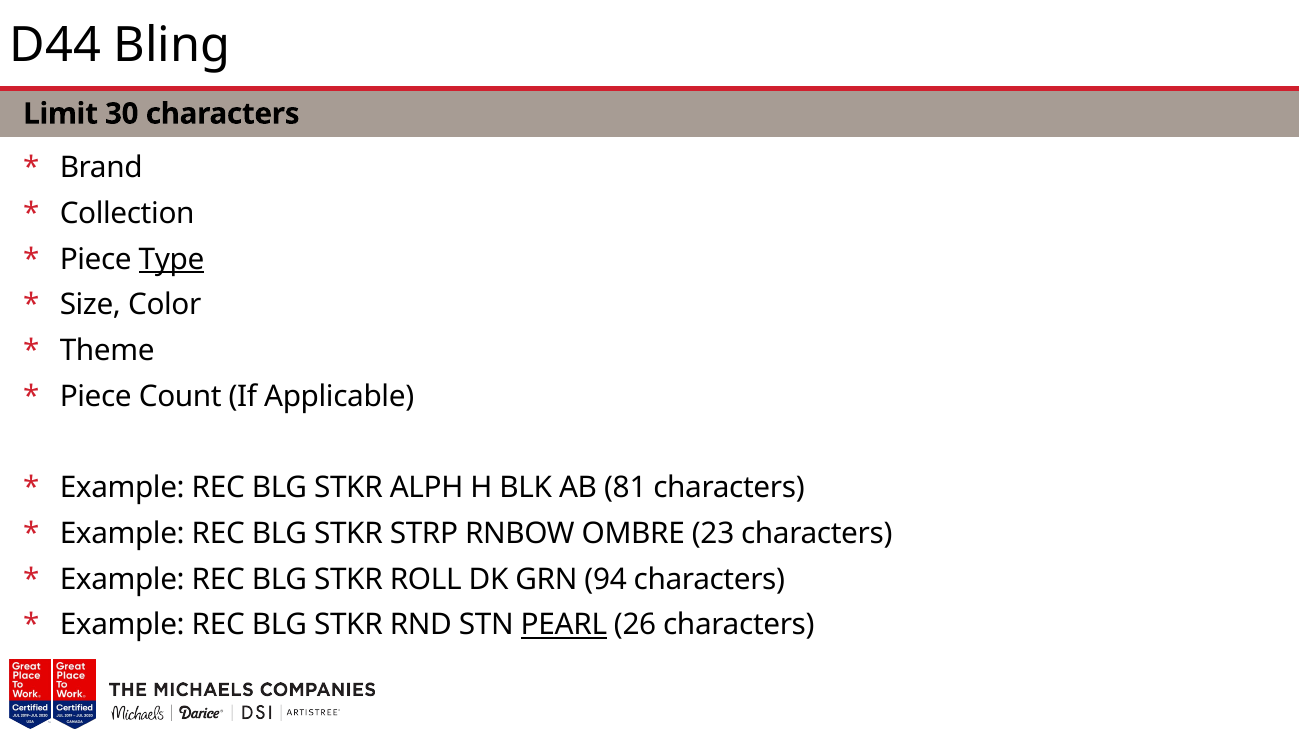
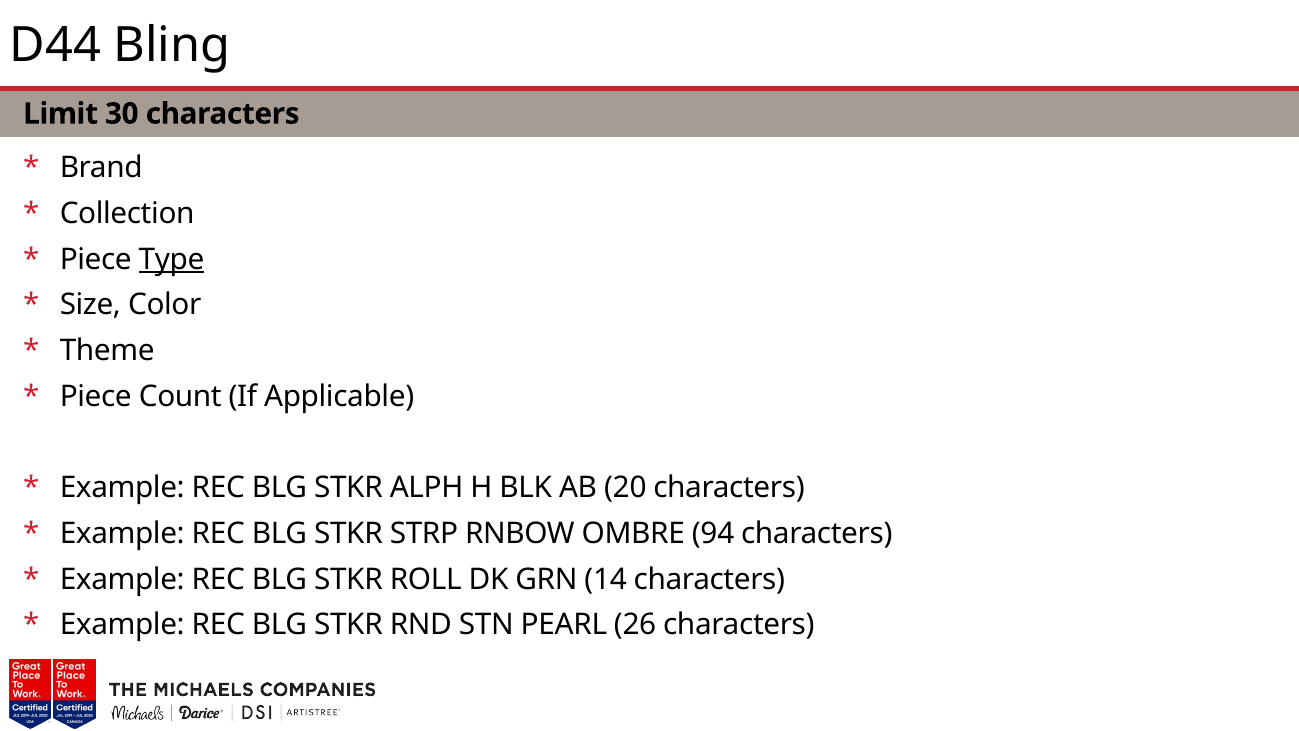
81: 81 -> 20
23: 23 -> 94
94: 94 -> 14
PEARL underline: present -> none
